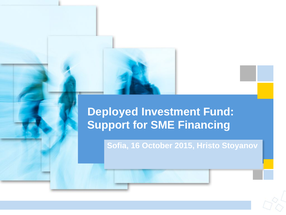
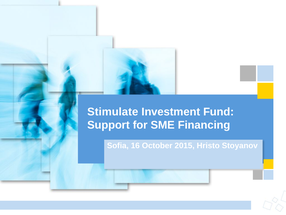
Deployed: Deployed -> Stimulate
